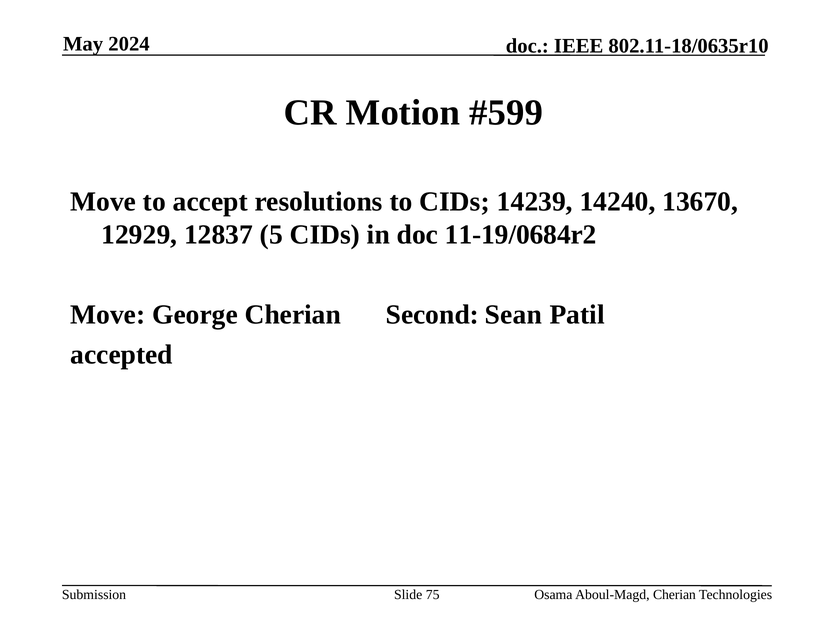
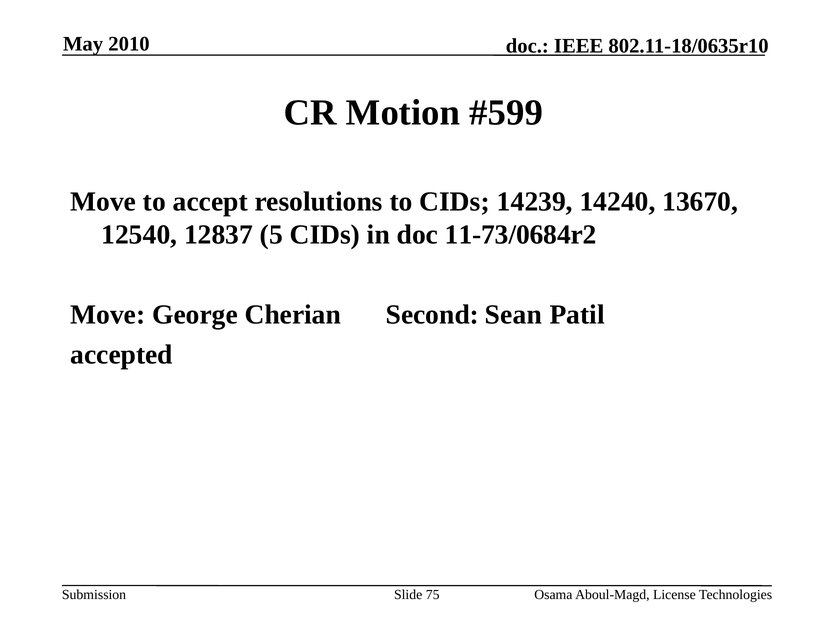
2024: 2024 -> 2010
12929: 12929 -> 12540
11-19/0684r2: 11-19/0684r2 -> 11-73/0684r2
Aboul-Magd Cherian: Cherian -> License
